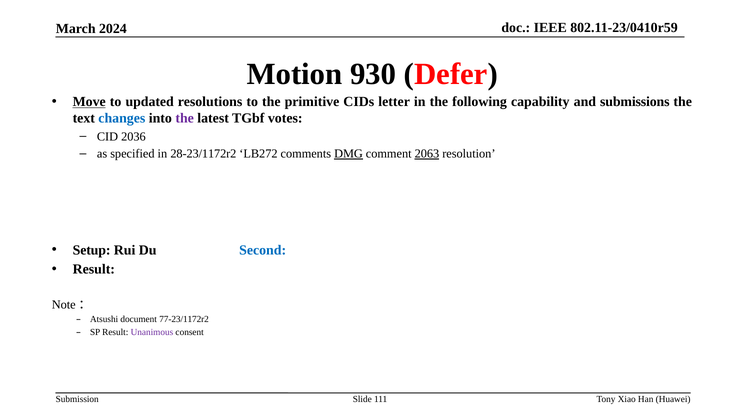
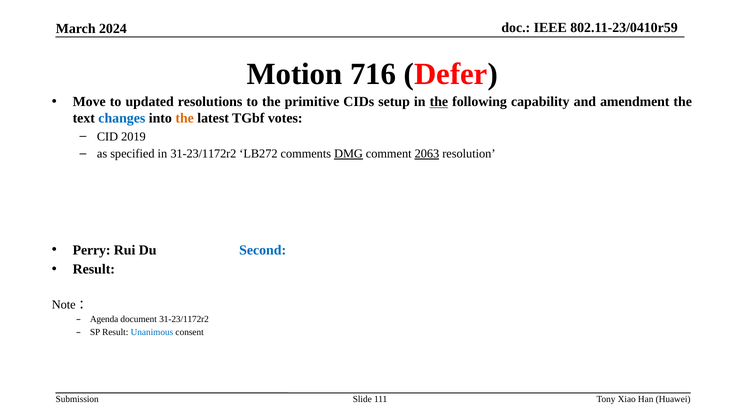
930: 930 -> 716
Move underline: present -> none
letter: letter -> setup
the at (439, 102) underline: none -> present
submissions: submissions -> amendment
the at (185, 118) colour: purple -> orange
2036: 2036 -> 2019
in 28-23/1172r2: 28-23/1172r2 -> 31-23/1172r2
Setup: Setup -> Perry
Atsushi: Atsushi -> Agenda
document 77-23/1172r2: 77-23/1172r2 -> 31-23/1172r2
Unanimous colour: purple -> blue
